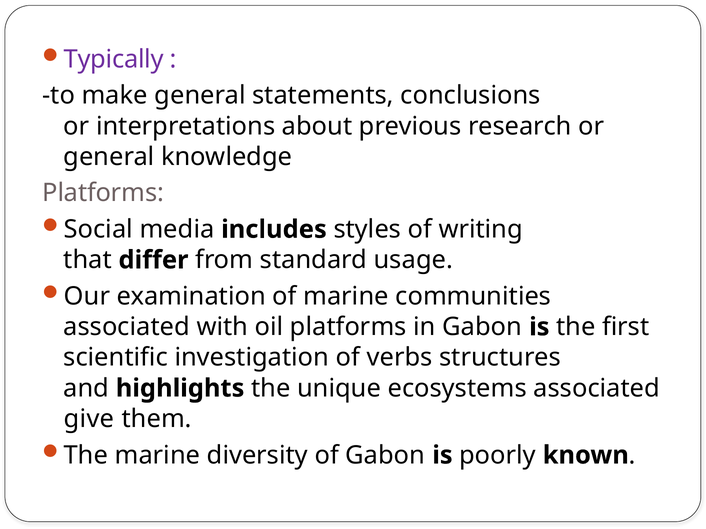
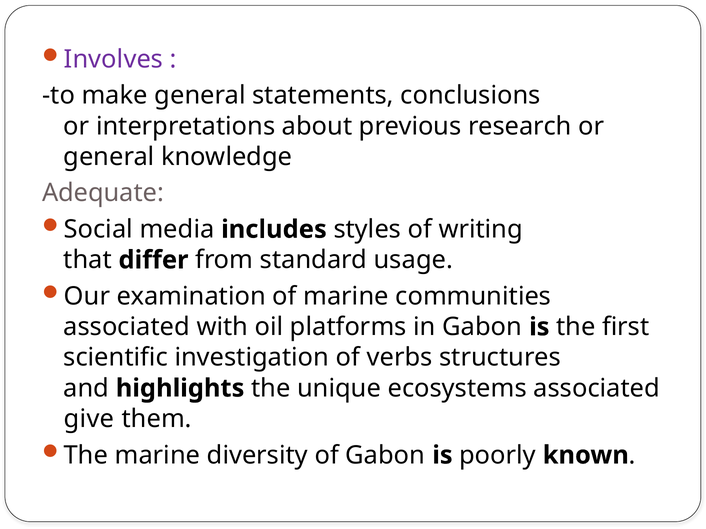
Typically: Typically -> Involves
Platforms at (103, 193): Platforms -> Adequate
